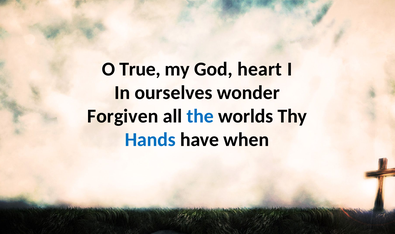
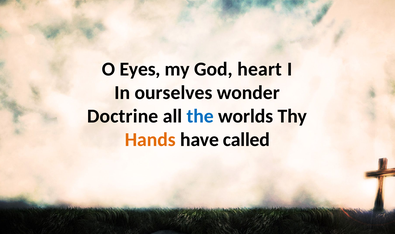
True: True -> Eyes
Forgiven: Forgiven -> Doctrine
Hands colour: blue -> orange
when: when -> called
